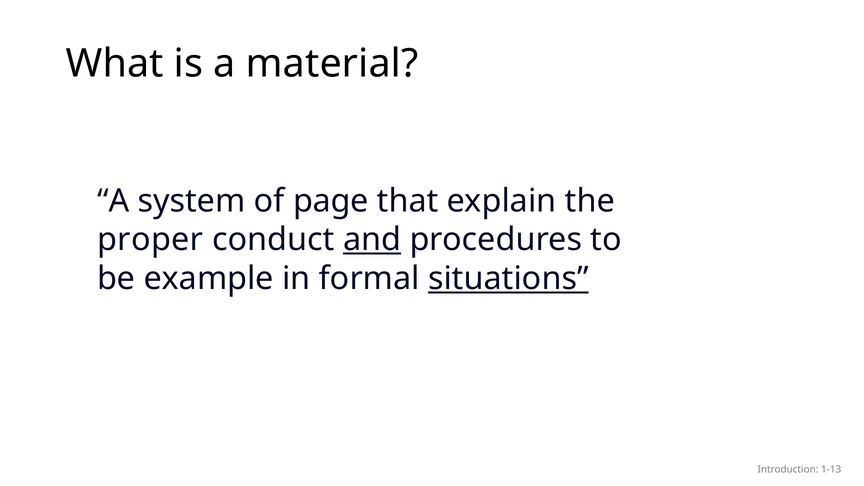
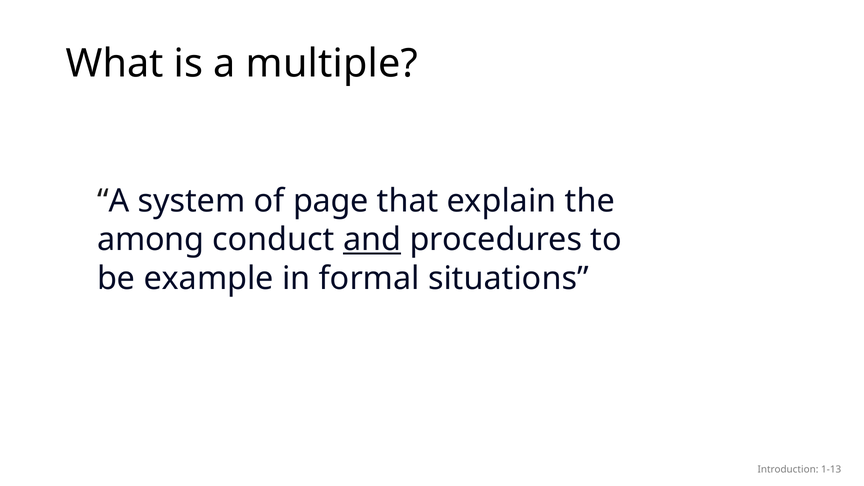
material: material -> multiple
proper: proper -> among
situations underline: present -> none
